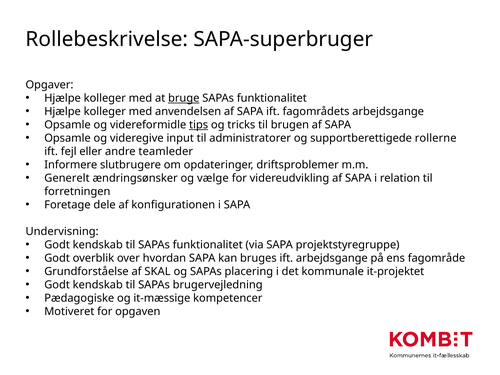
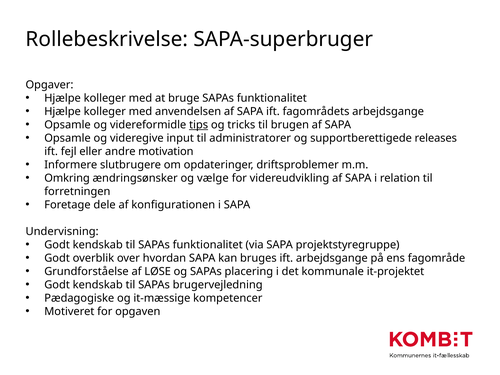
bruge underline: present -> none
rollerne: rollerne -> releases
teamleder: teamleder -> motivation
Generelt: Generelt -> Omkring
SKAL: SKAL -> LØSE
